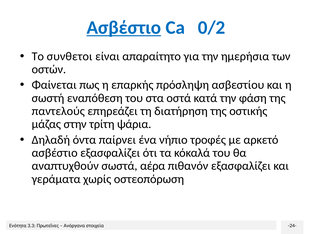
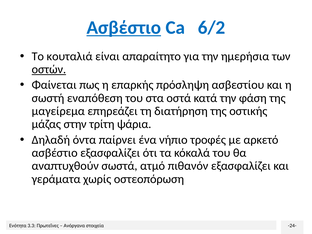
0/2: 0/2 -> 6/2
συνθετοι: συνθετοι -> κουταλιά
οστών underline: none -> present
παντελούς: παντελούς -> μαγείρεμα
αέρα: αέρα -> ατμό
